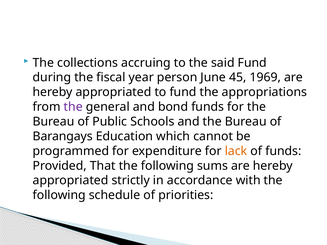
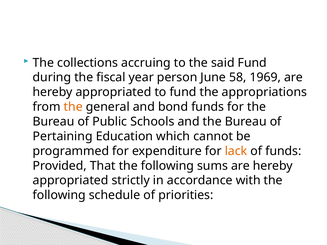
45: 45 -> 58
the at (73, 107) colour: purple -> orange
Barangays: Barangays -> Pertaining
